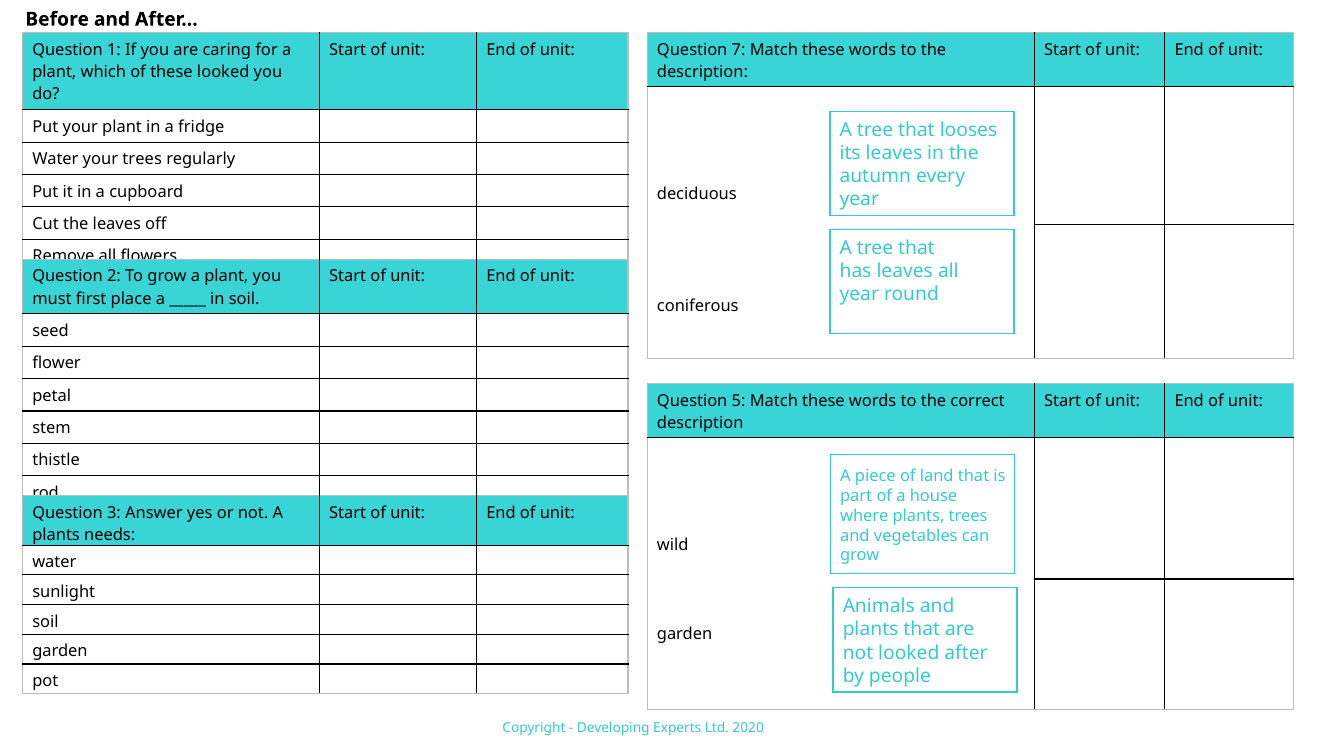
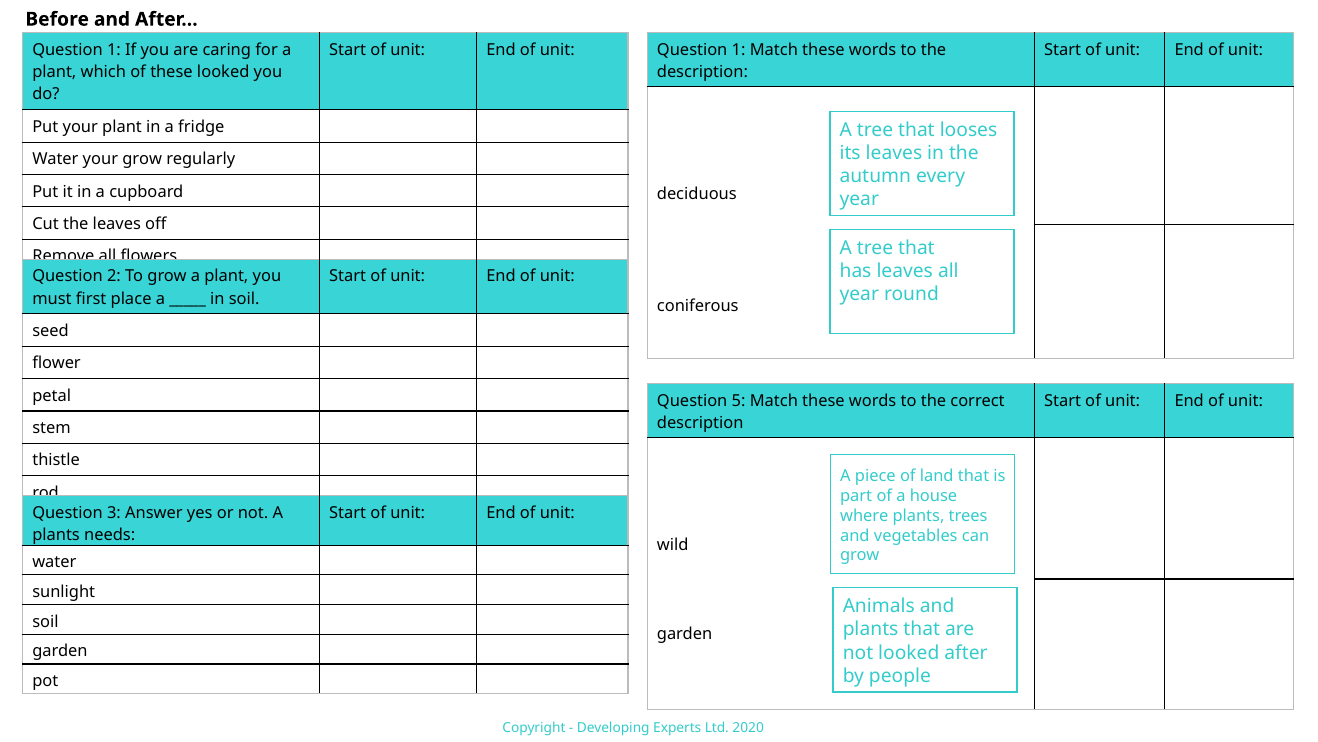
7 at (739, 50): 7 -> 1
your trees: trees -> grow
